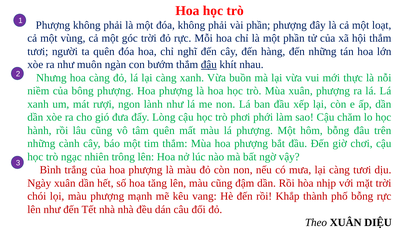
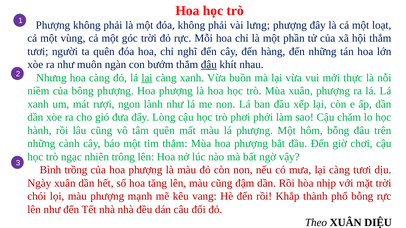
vài phần: phần -> lưng
lại at (147, 78) underline: none -> present
trắng: trắng -> trồng
